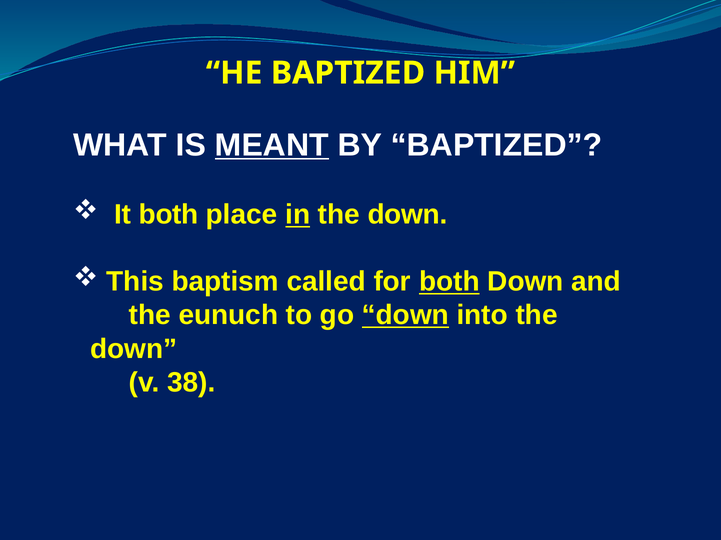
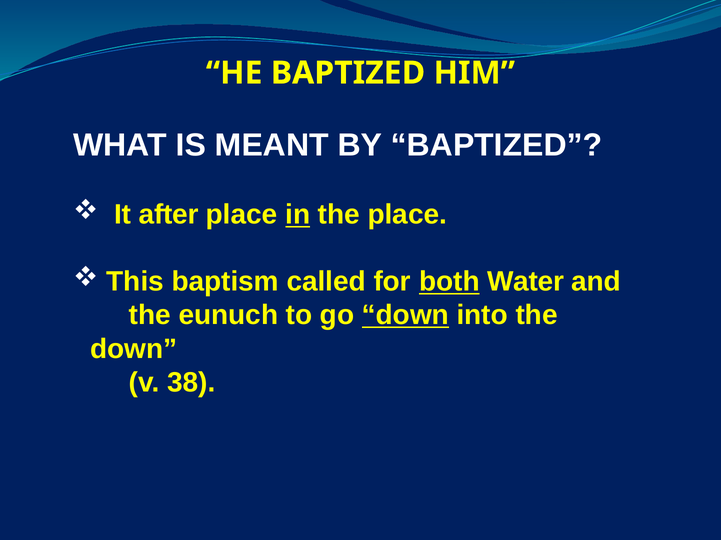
MEANT underline: present -> none
It both: both -> after
in the down: down -> place
both Down: Down -> Water
